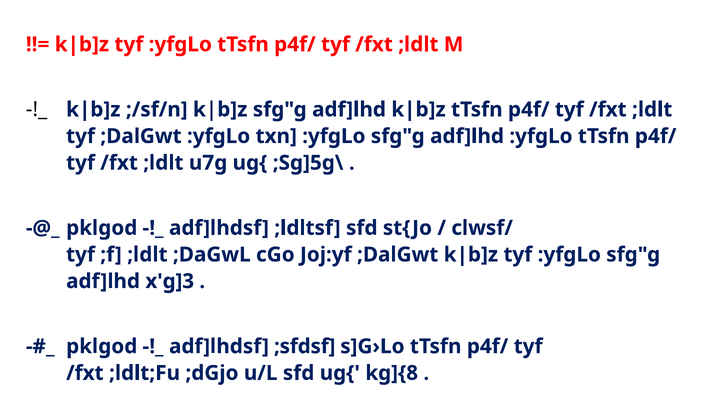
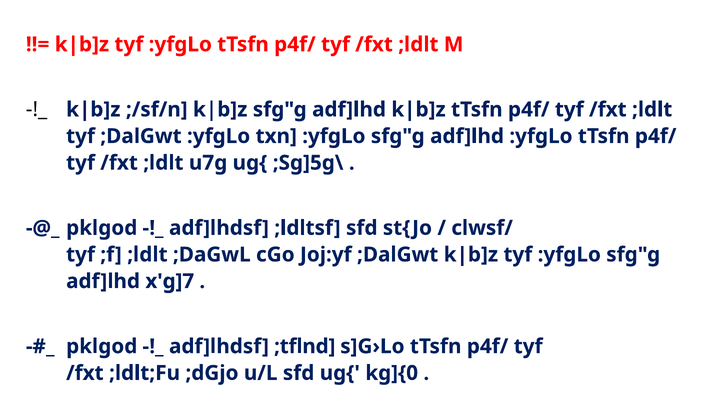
x'g]3: x'g]3 -> x'g]7
;sfdsf: ;sfdsf -> ;tflnd
kg]{8: kg]{8 -> kg]{0
